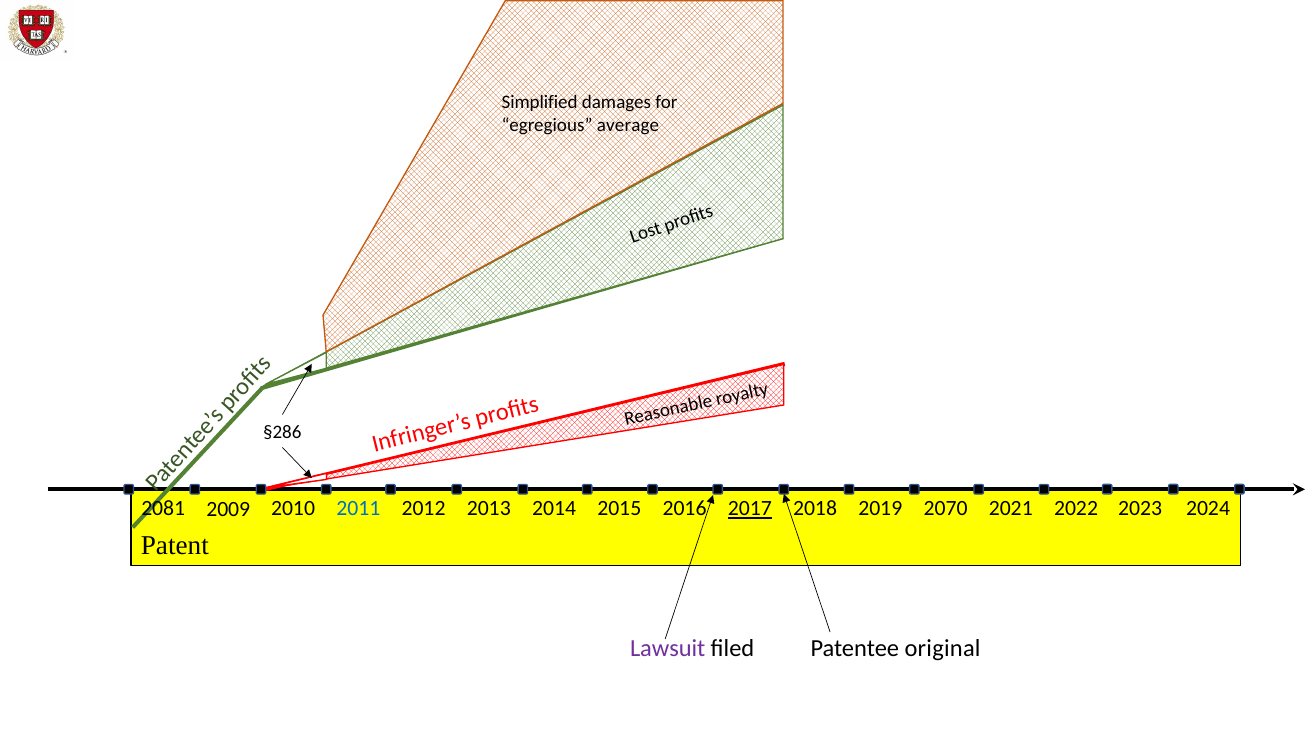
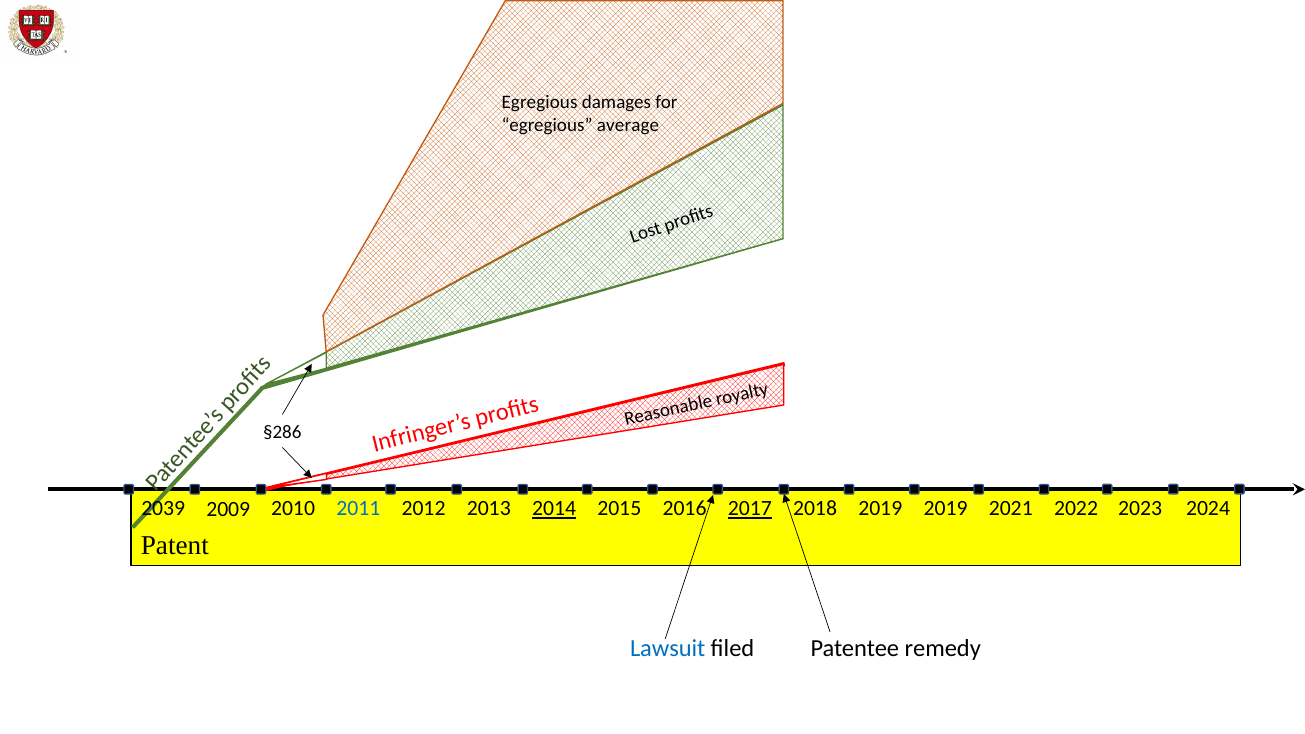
Simplified at (540, 102): Simplified -> Egregious
2081: 2081 -> 2039
2014 underline: none -> present
2019 2070: 2070 -> 2019
Lawsuit colour: purple -> blue
original: original -> remedy
